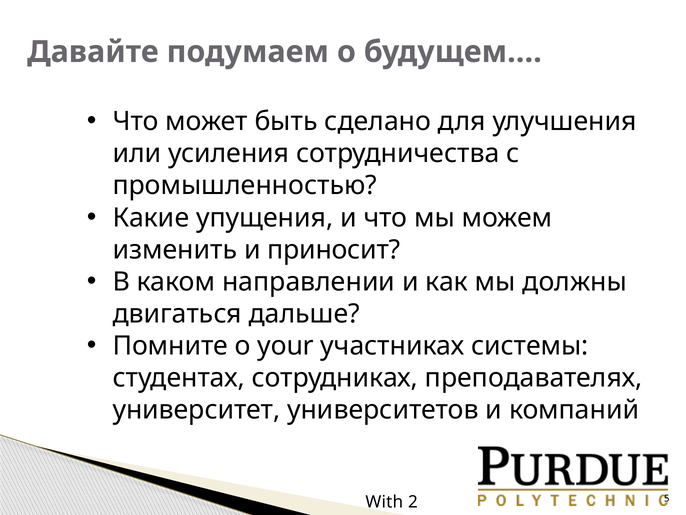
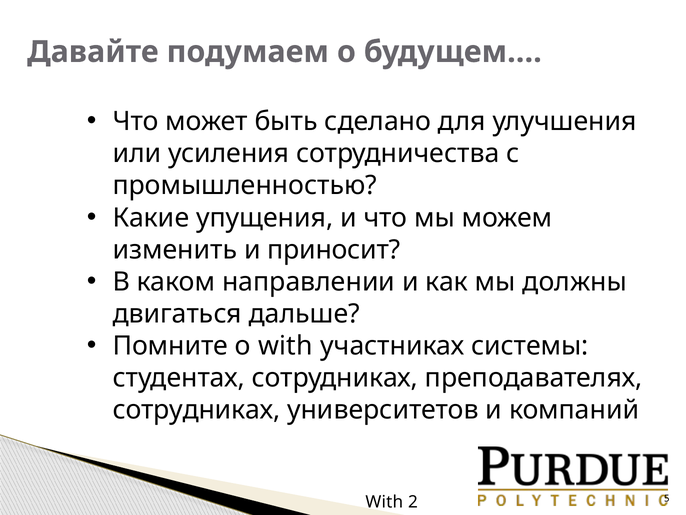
о your: your -> with
университет at (197, 410): университет -> сотрудниках
